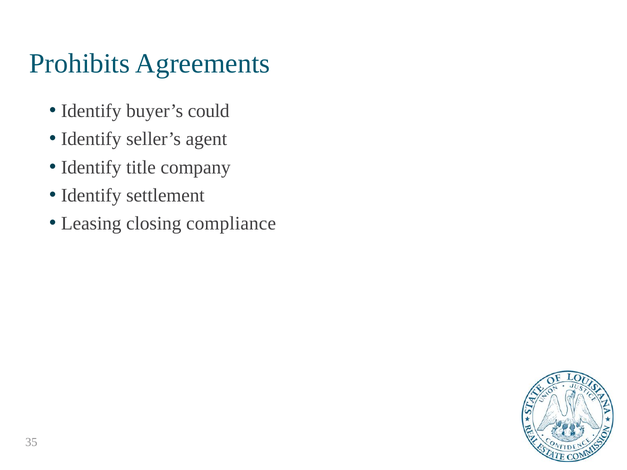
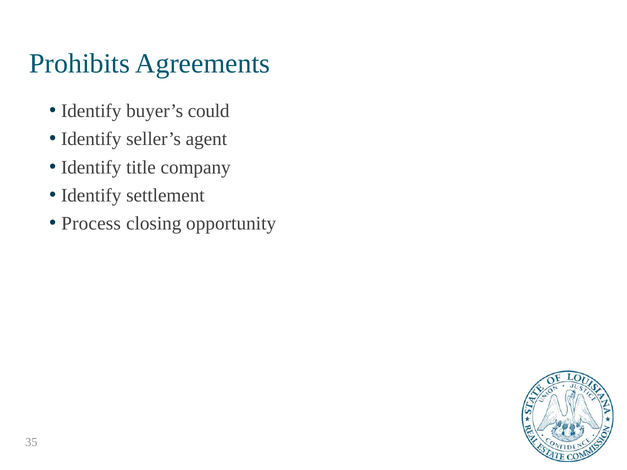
Leasing: Leasing -> Process
compliance: compliance -> opportunity
